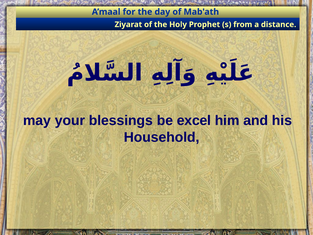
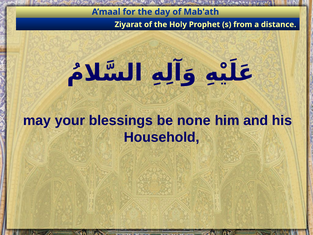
excel: excel -> none
